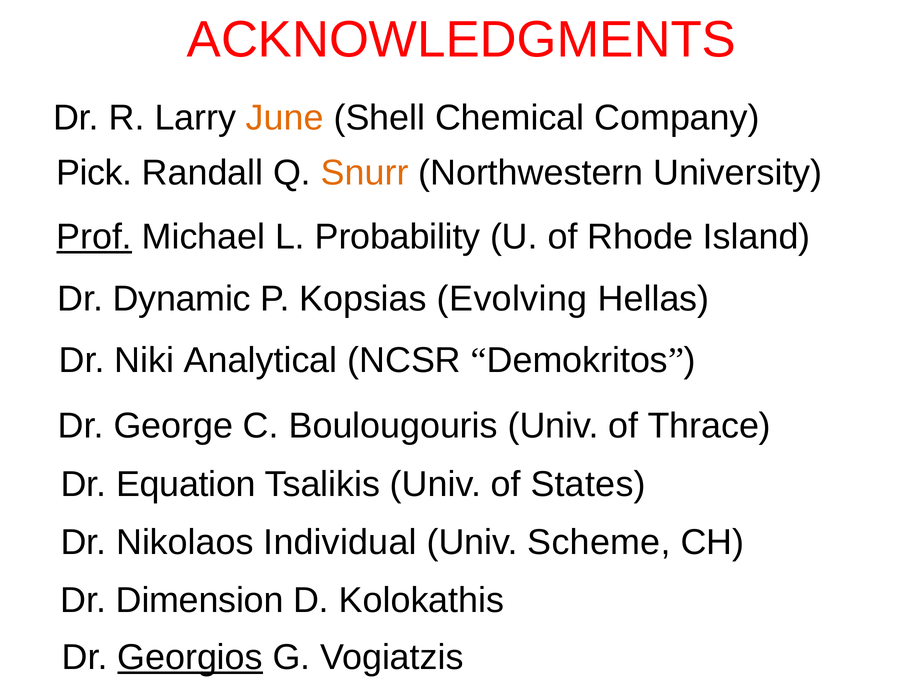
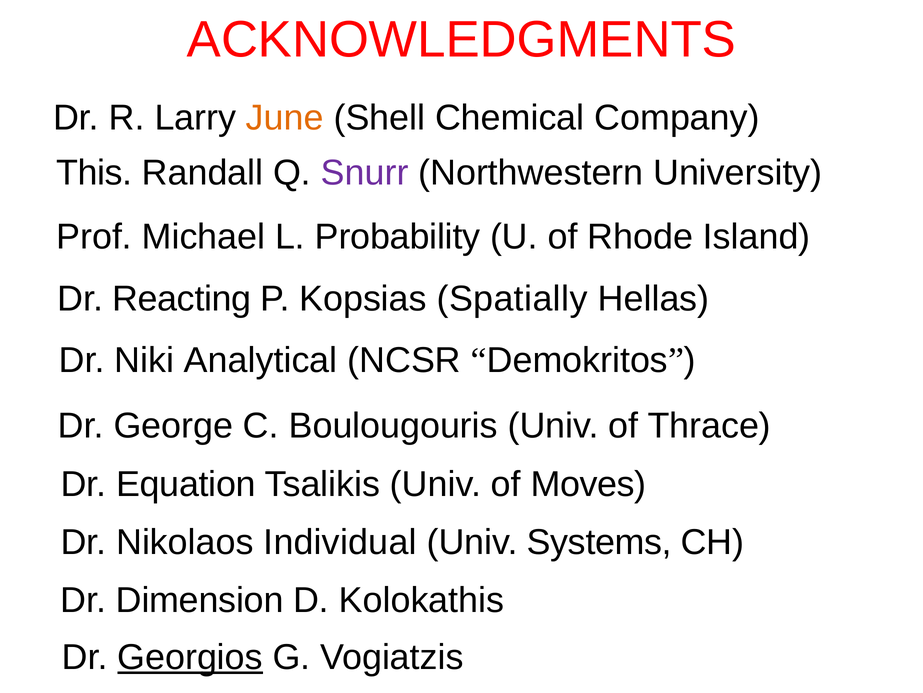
Pick: Pick -> This
Snurr colour: orange -> purple
Prof underline: present -> none
Dynamic: Dynamic -> Reacting
Evolving: Evolving -> Spatially
States: States -> Moves
Scheme: Scheme -> Systems
